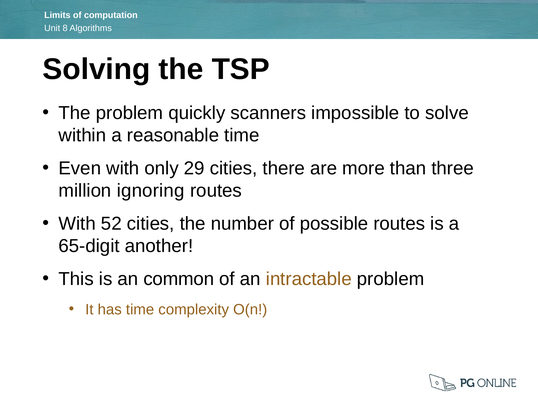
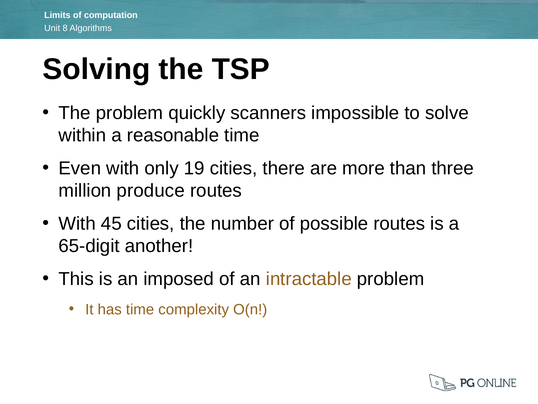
29: 29 -> 19
ignoring: ignoring -> produce
52: 52 -> 45
common: common -> imposed
